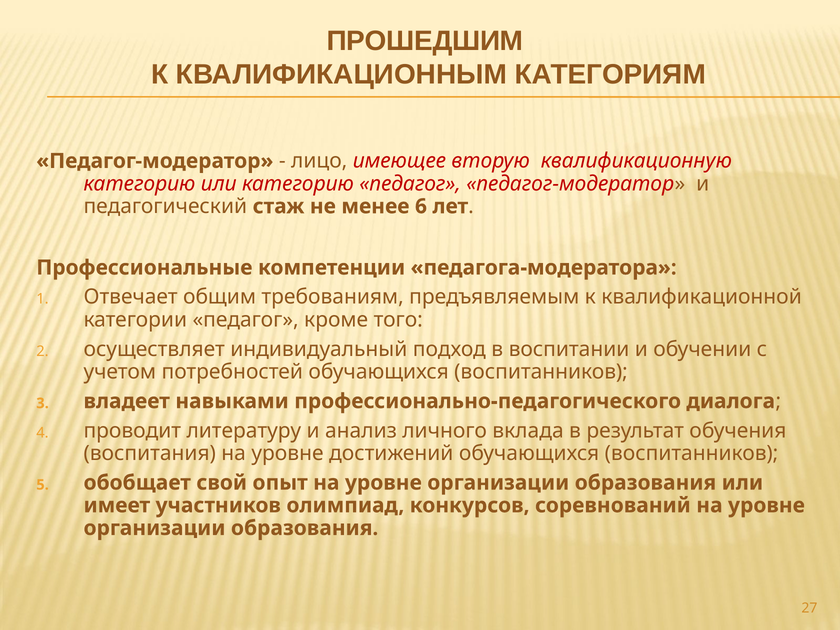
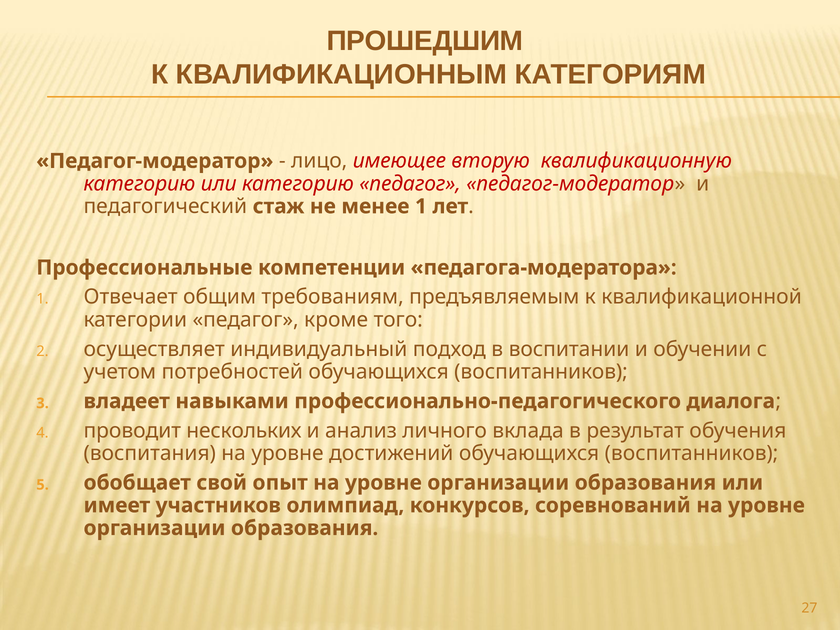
менее 6: 6 -> 1
литературу: литературу -> нескольких
